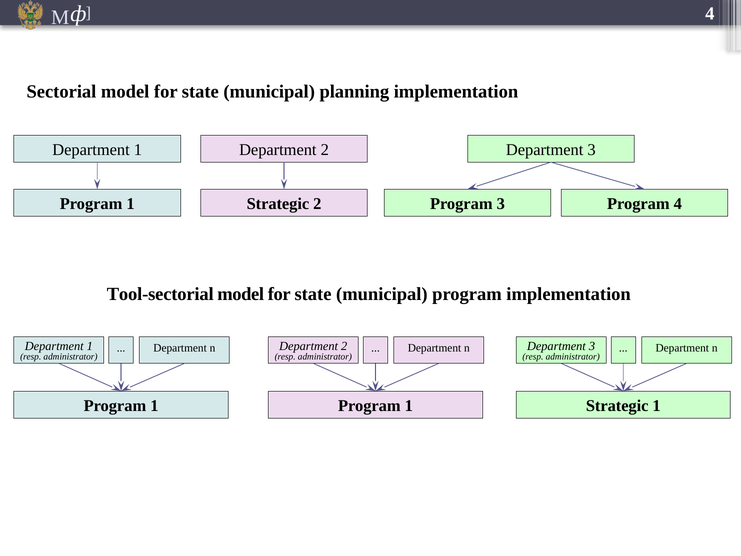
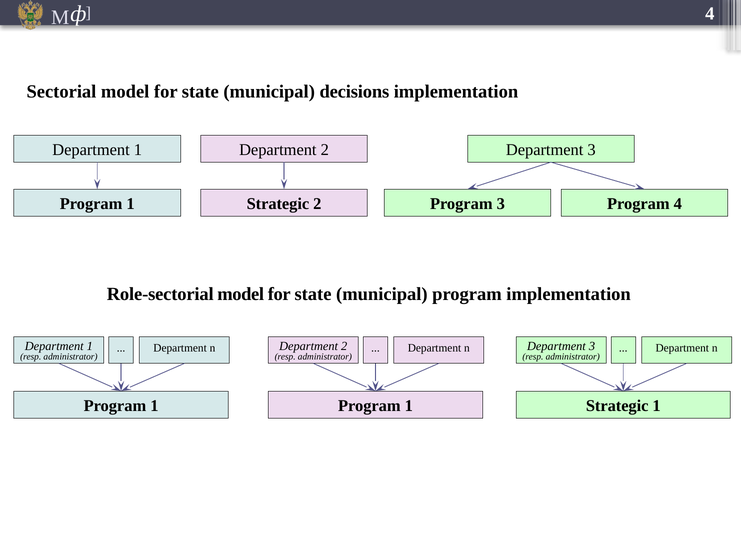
planning: planning -> decisions
Tool-sectorial: Tool-sectorial -> Role-sectorial
